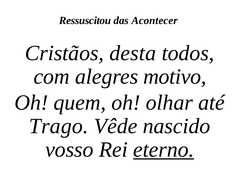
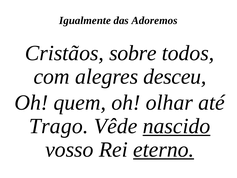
Ressuscitou: Ressuscitou -> Igualmente
Acontecer: Acontecer -> Adoremos
desta: desta -> sobre
motivo: motivo -> desceu
nascido underline: none -> present
